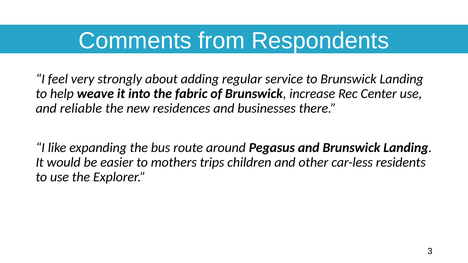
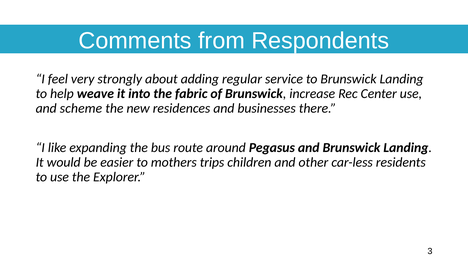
reliable: reliable -> scheme
